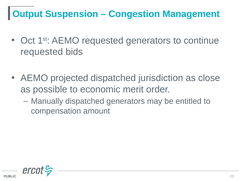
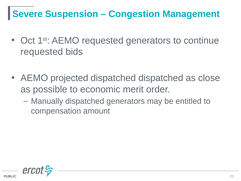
Output: Output -> Severe
dispatched jurisdiction: jurisdiction -> dispatched
